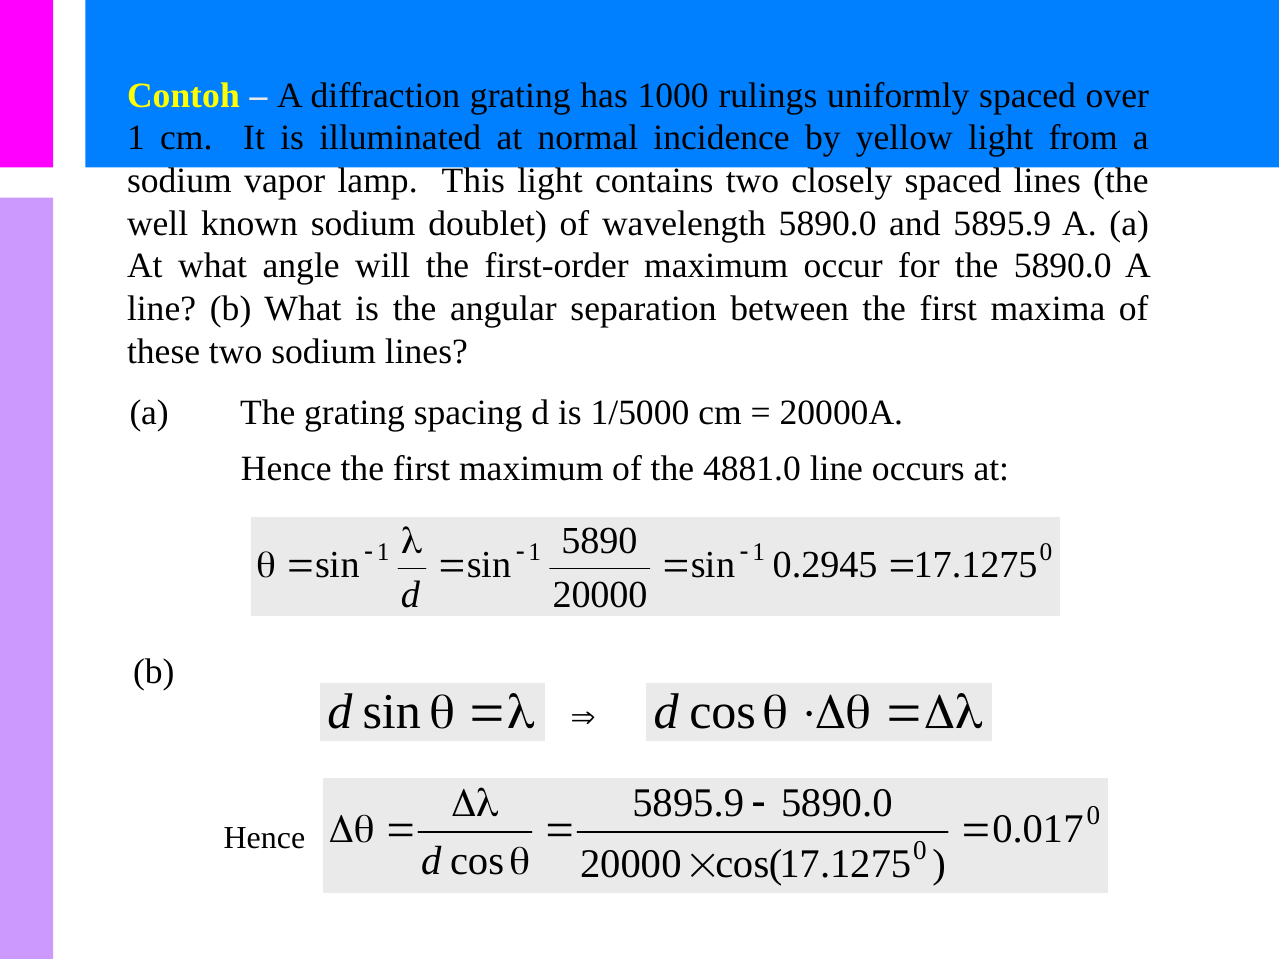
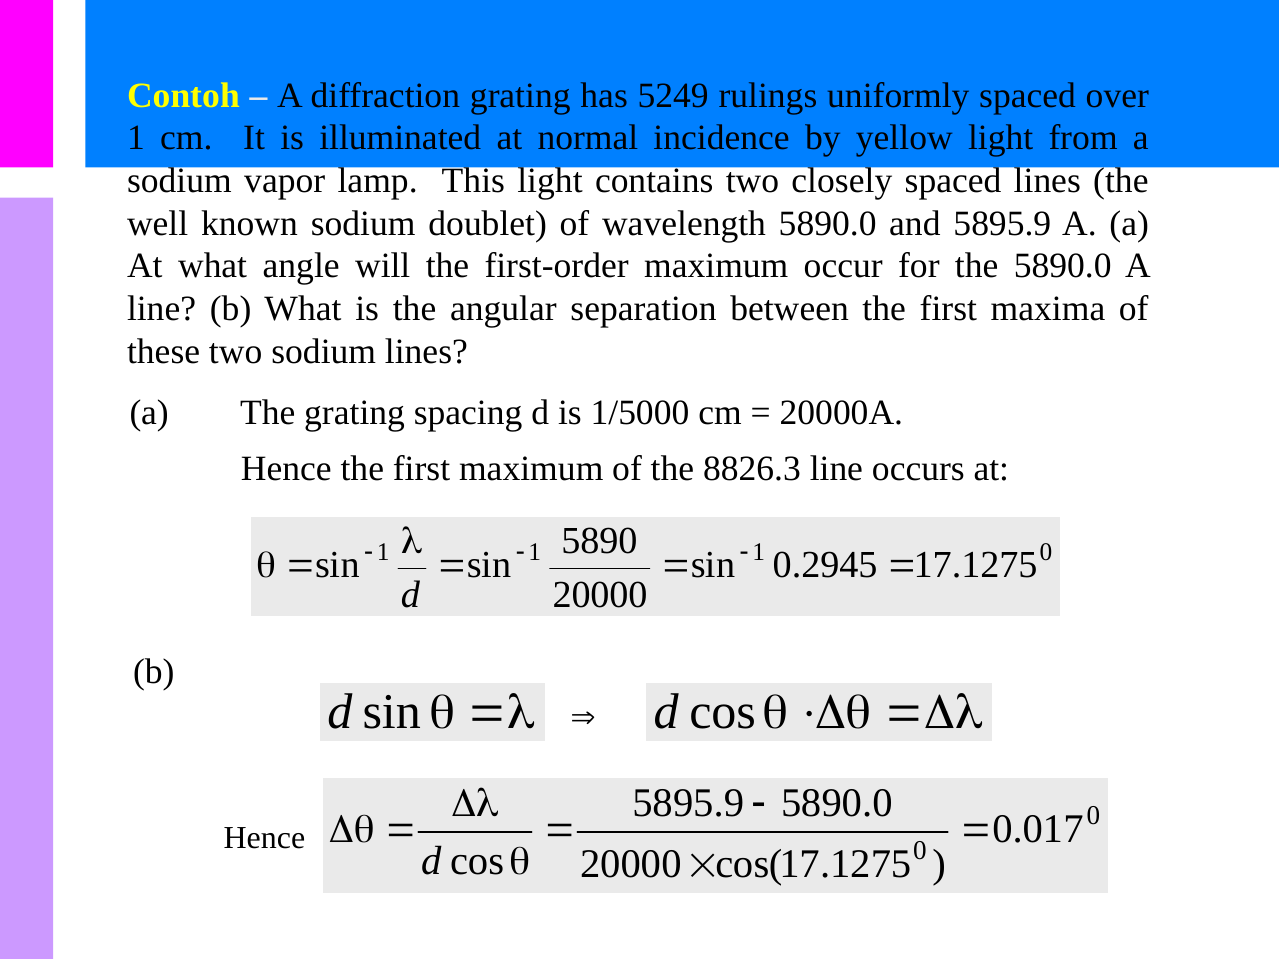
1000: 1000 -> 5249
4881.0: 4881.0 -> 8826.3
